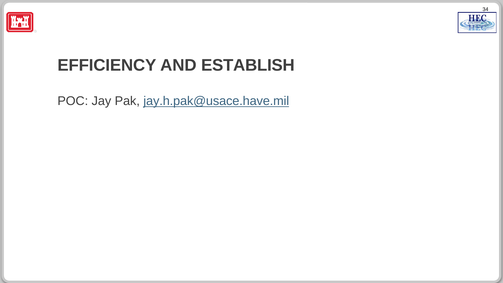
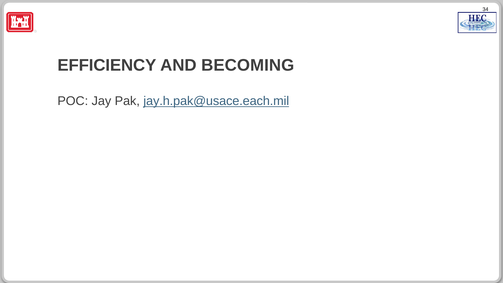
ESTABLISH: ESTABLISH -> BECOMING
jay.h.pak@usace.have.mil: jay.h.pak@usace.have.mil -> jay.h.pak@usace.each.mil
